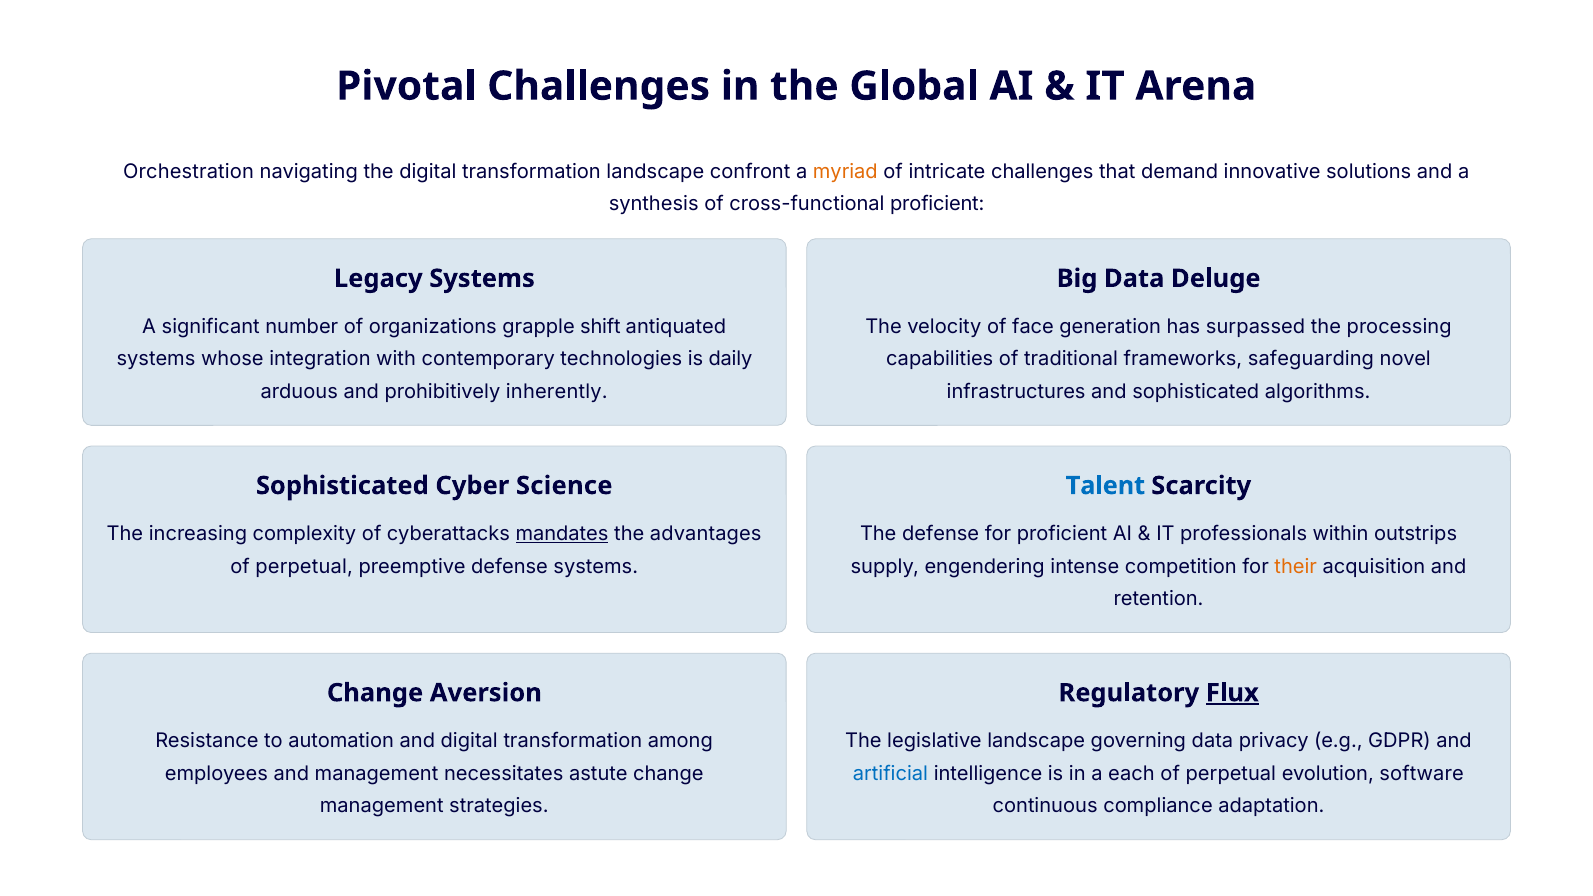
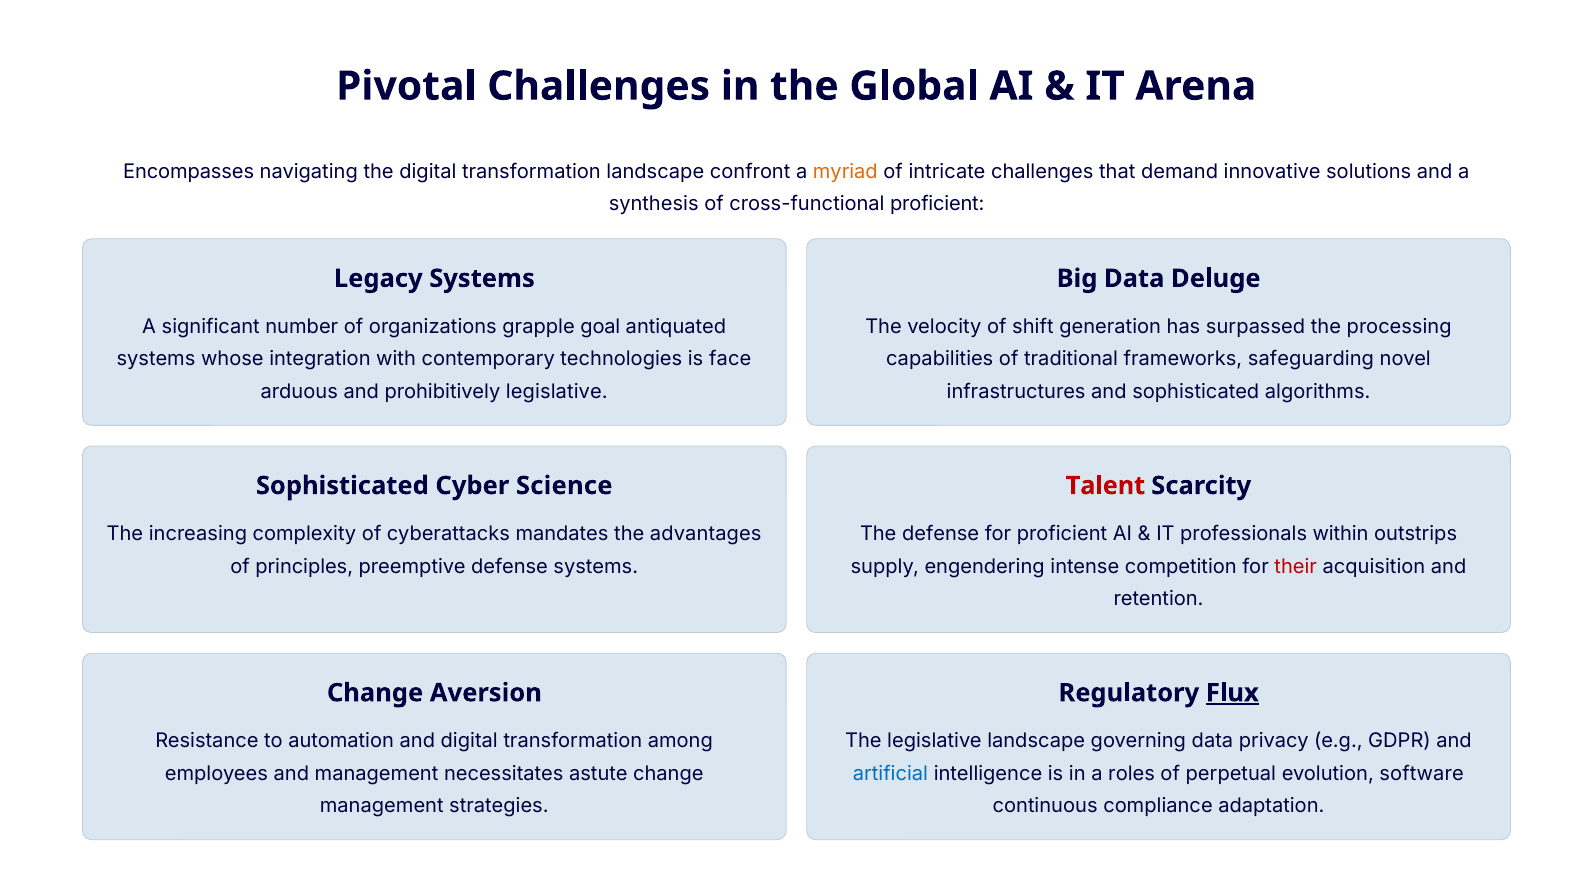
Orchestration: Orchestration -> Encompasses
shift: shift -> goal
face: face -> shift
daily: daily -> face
prohibitively inherently: inherently -> legislative
Talent colour: blue -> red
mandates underline: present -> none
perpetual at (304, 566): perpetual -> principles
their colour: orange -> red
each: each -> roles
